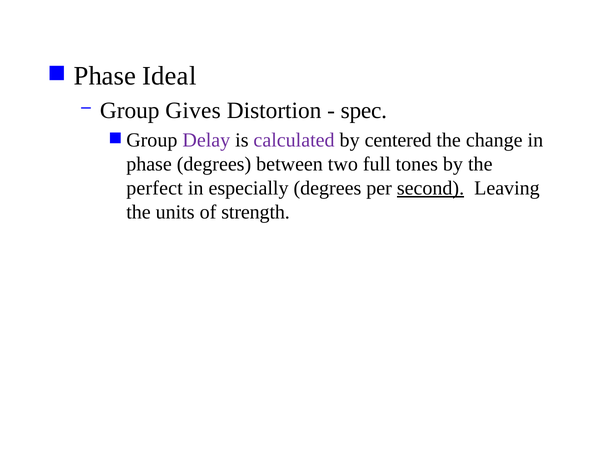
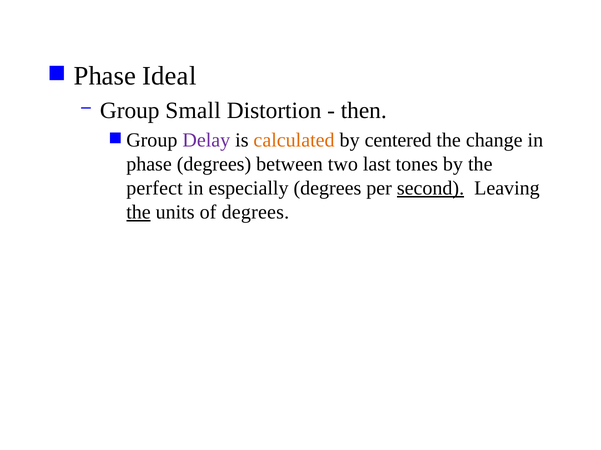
Gives: Gives -> Small
spec: spec -> then
calculated colour: purple -> orange
full: full -> last
the at (138, 212) underline: none -> present
of strength: strength -> degrees
